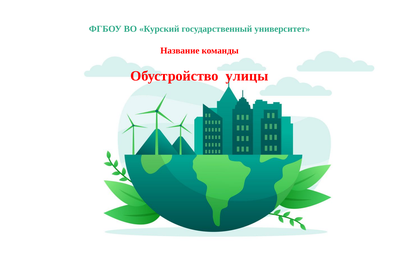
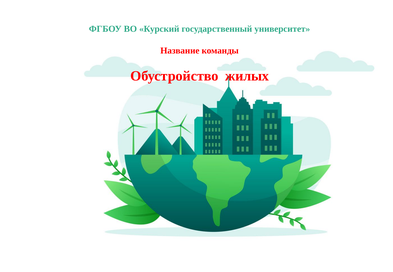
улицы: улицы -> жилых
